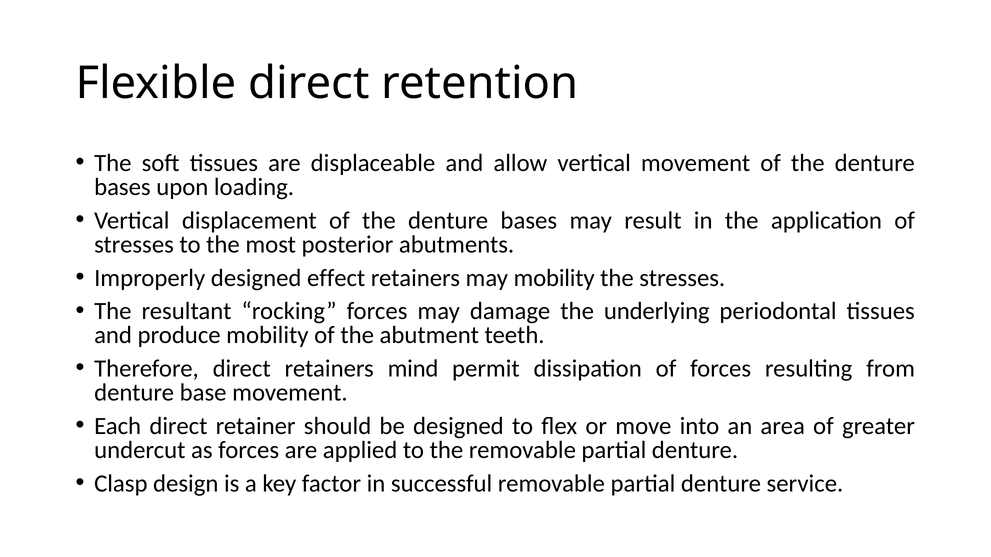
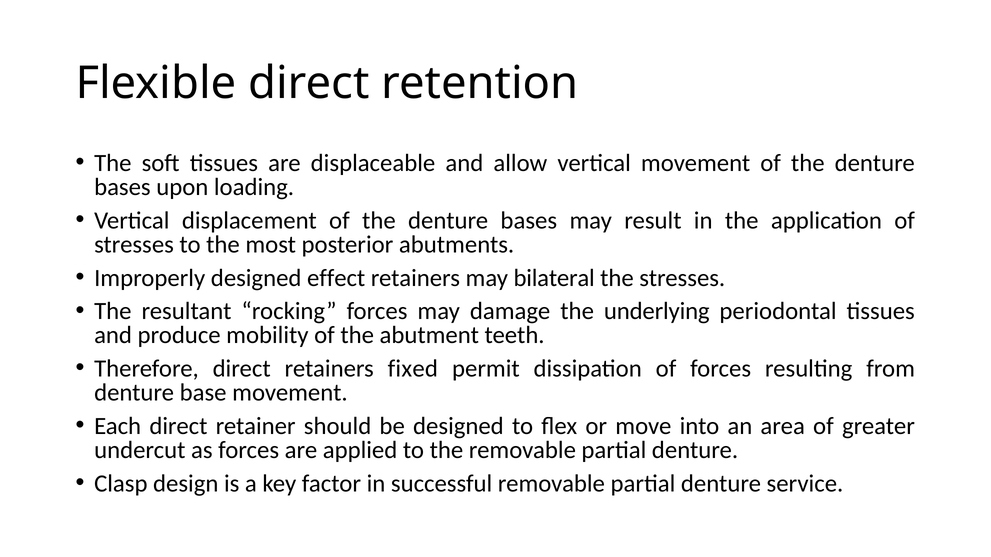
may mobility: mobility -> bilateral
mind: mind -> fixed
